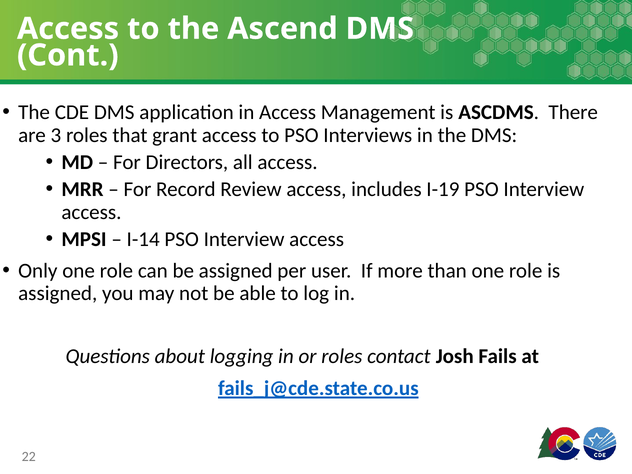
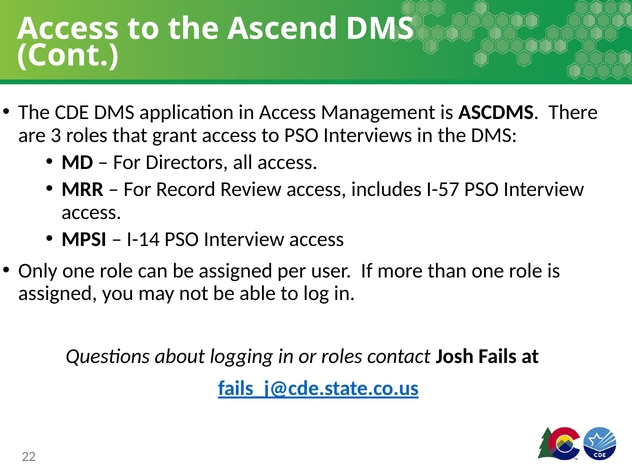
I-19: I-19 -> I-57
